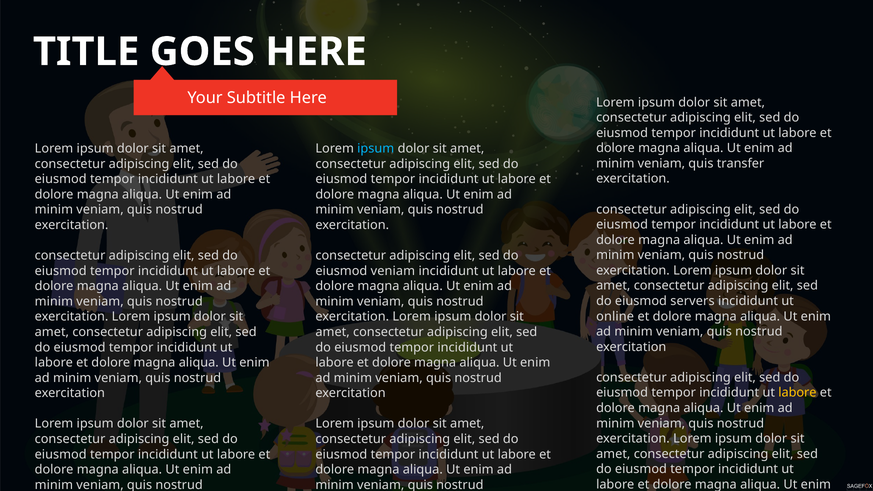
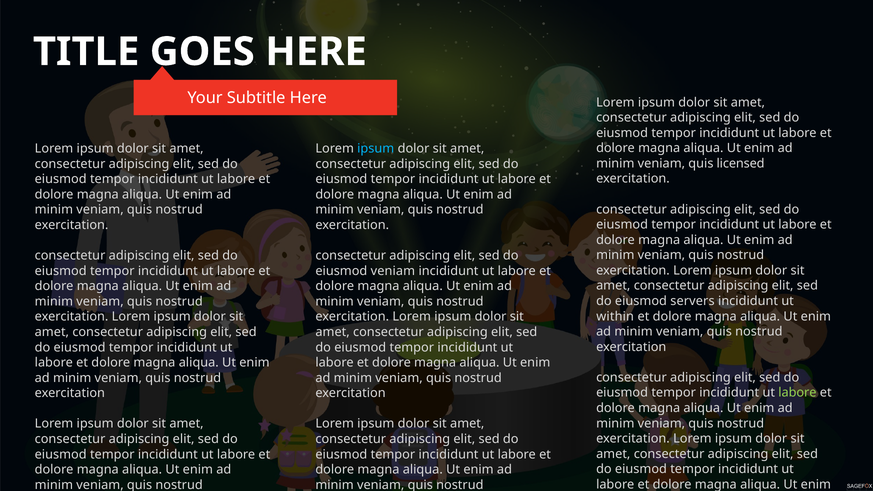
transfer: transfer -> licensed
online: online -> within
labore at (797, 393) colour: yellow -> light green
